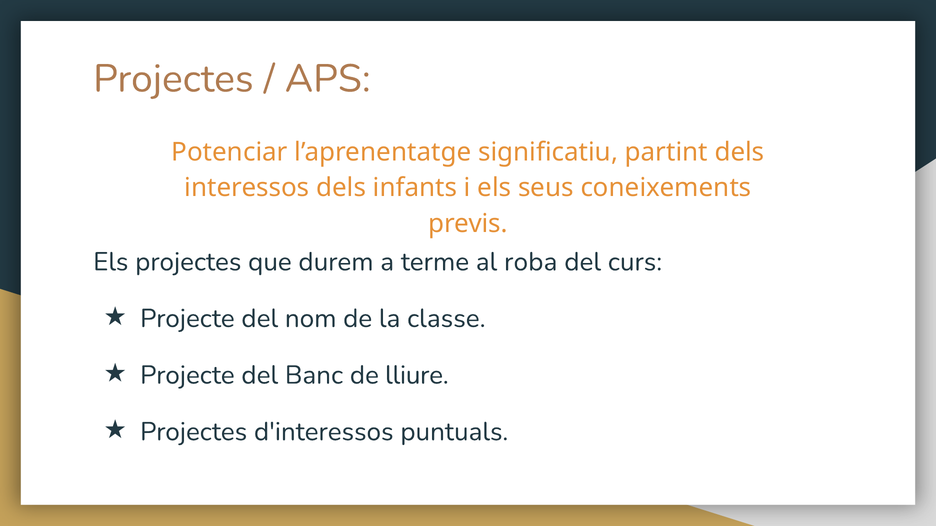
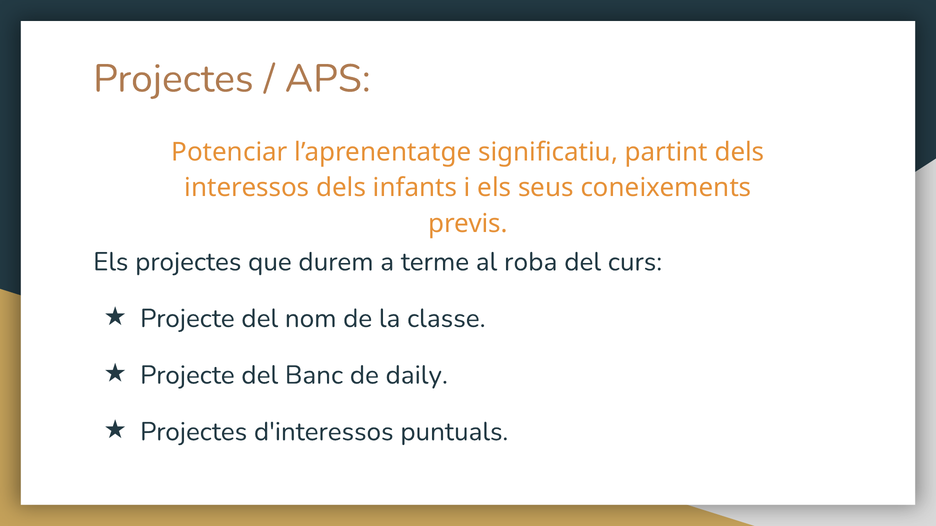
lliure: lliure -> daily
